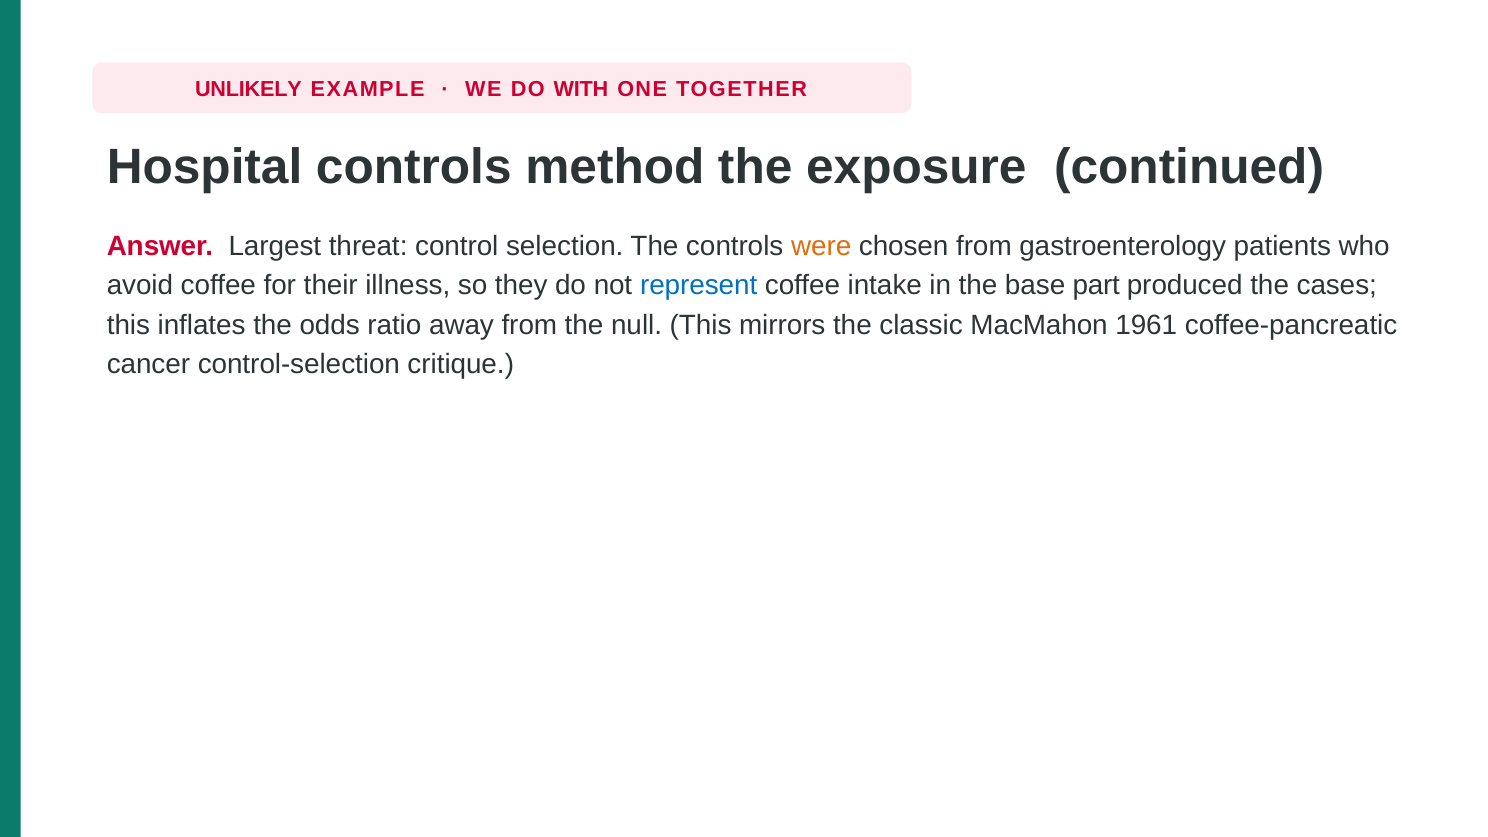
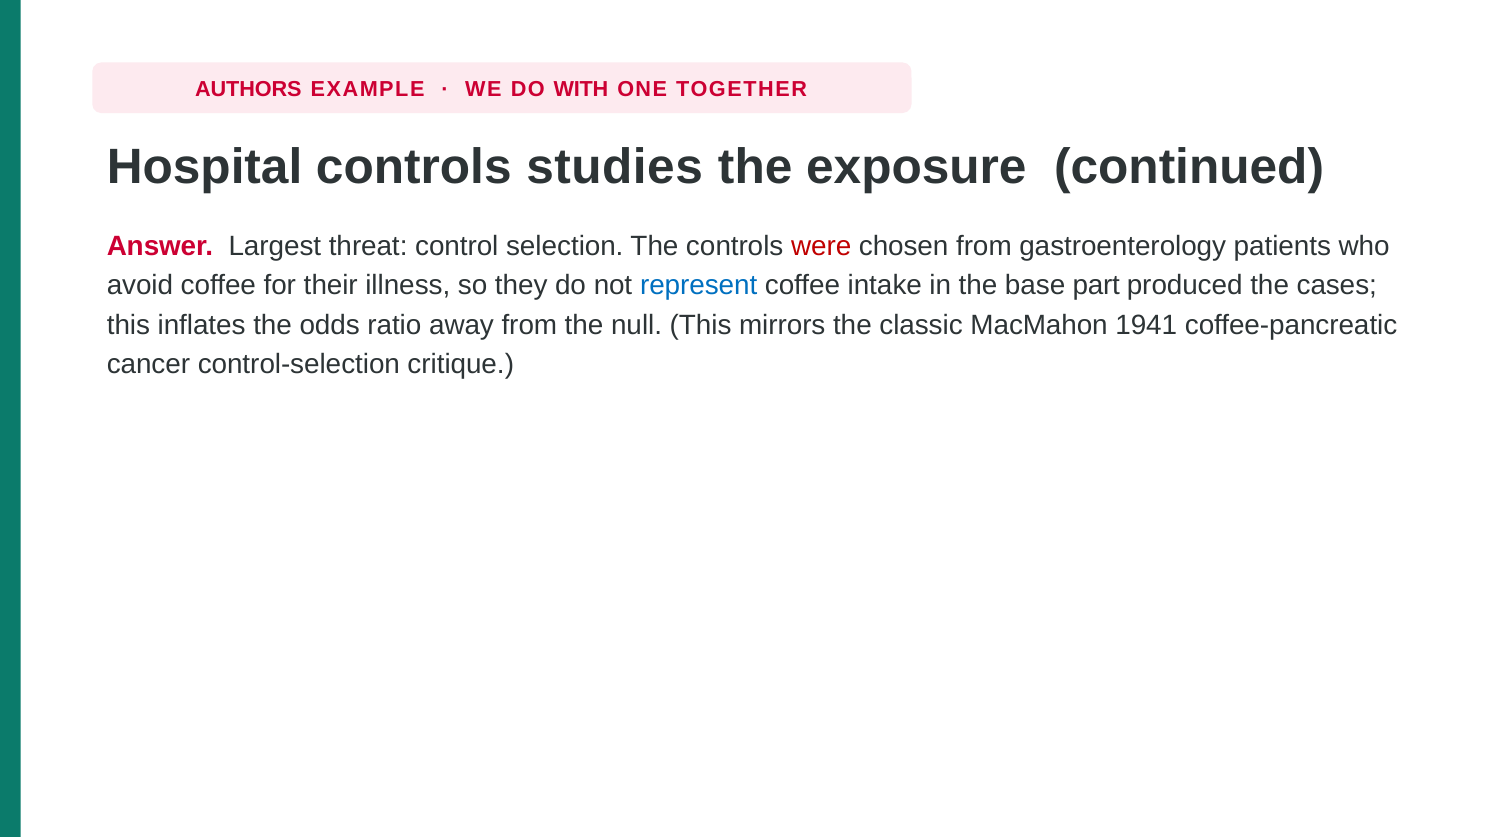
UNLIKELY: UNLIKELY -> AUTHORS
method: method -> studies
were colour: orange -> red
1961: 1961 -> 1941
